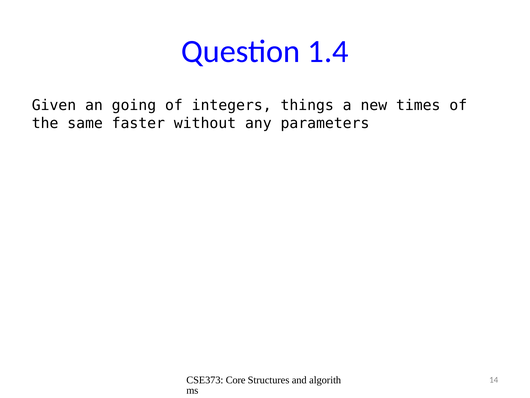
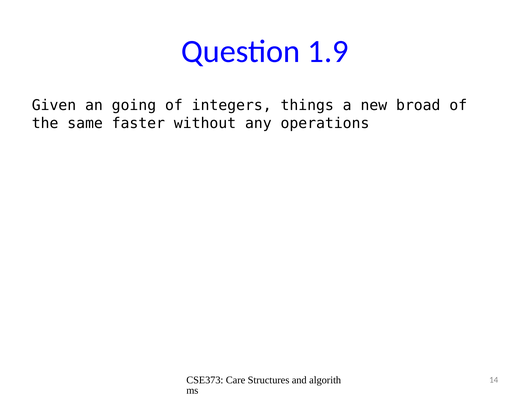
1.4: 1.4 -> 1.9
times: times -> broad
parameters: parameters -> operations
Core: Core -> Care
